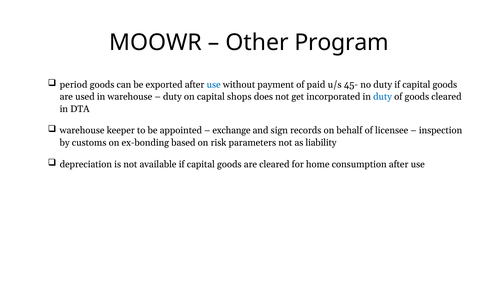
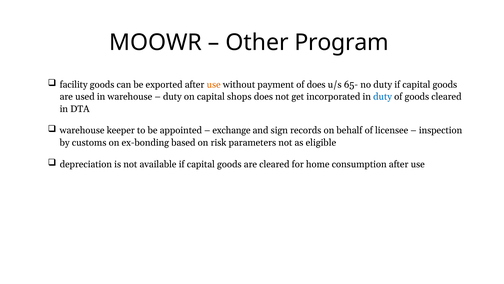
period: period -> facility
use at (214, 84) colour: blue -> orange
of paid: paid -> does
45-: 45- -> 65-
liability: liability -> eligible
